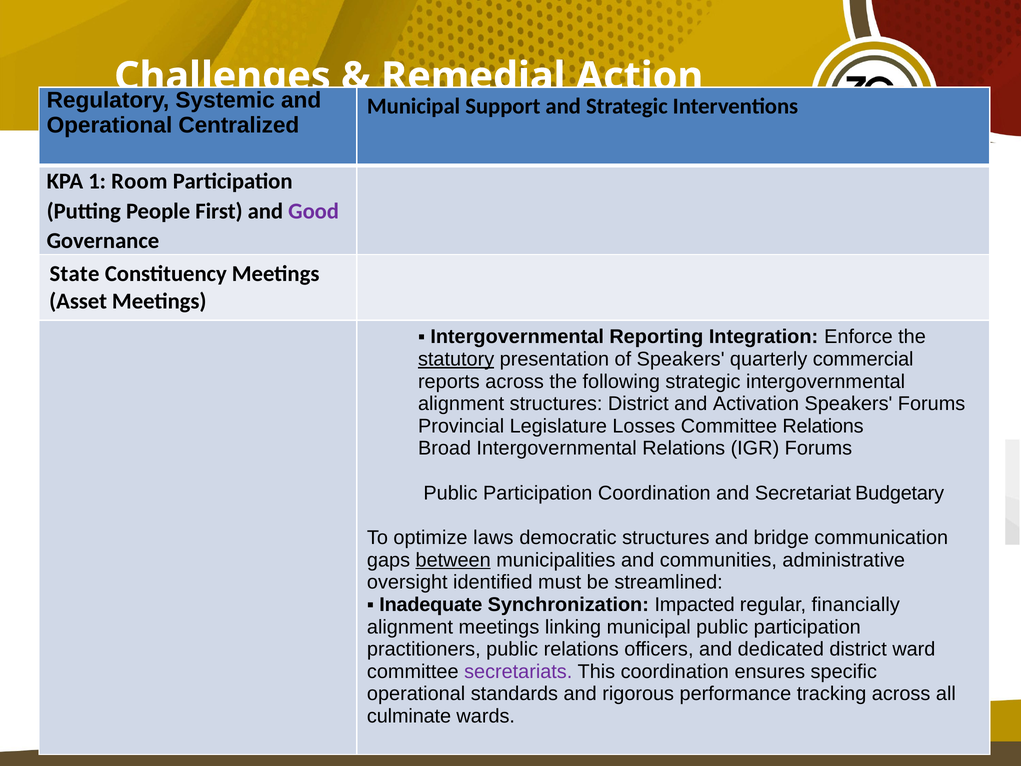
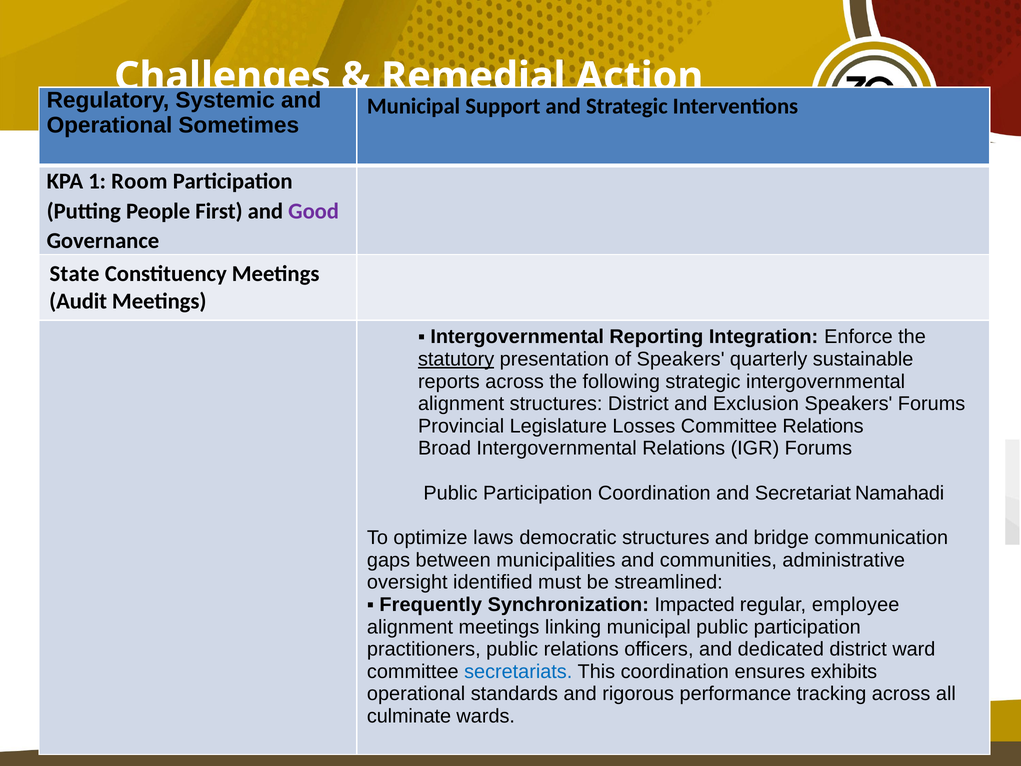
Centralized: Centralized -> Sometimes
Asset: Asset -> Audit
commercial: commercial -> sustainable
Activation: Activation -> Exclusion
Budgetary: Budgetary -> Namahadi
between underline: present -> none
Inadequate: Inadequate -> Frequently
financially: financially -> employee
secretariats colour: purple -> blue
specific: specific -> exhibits
